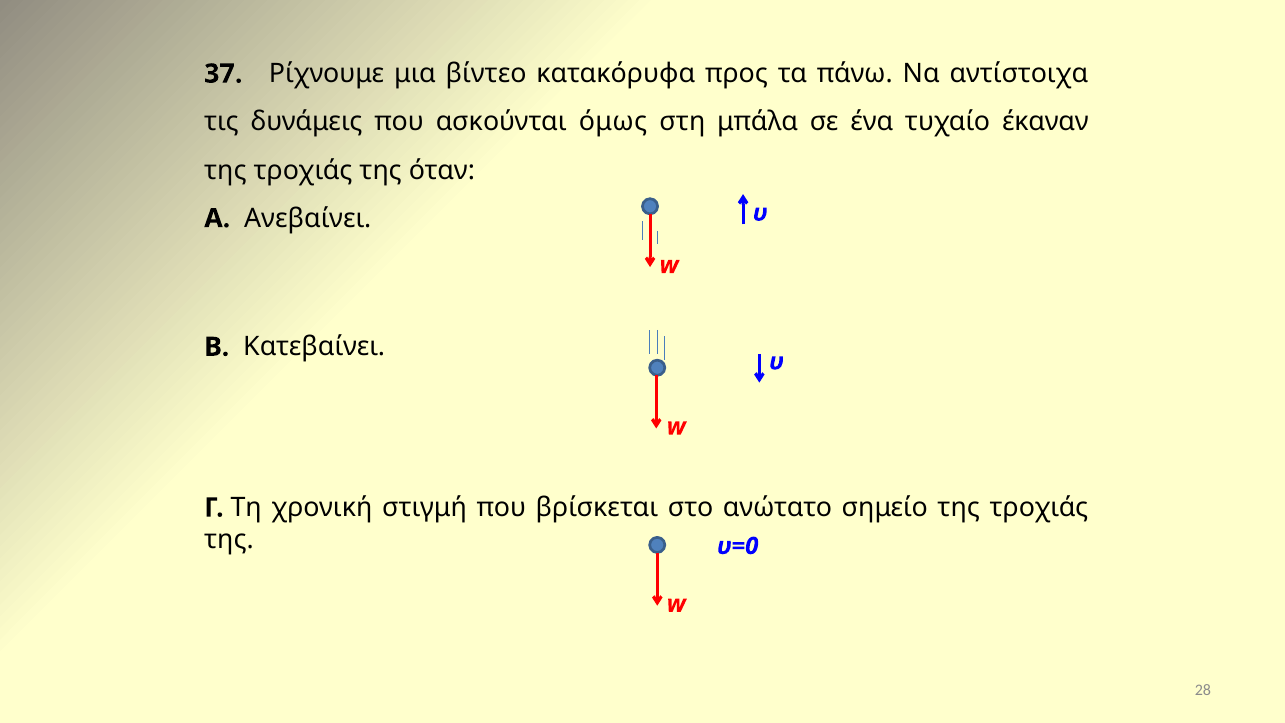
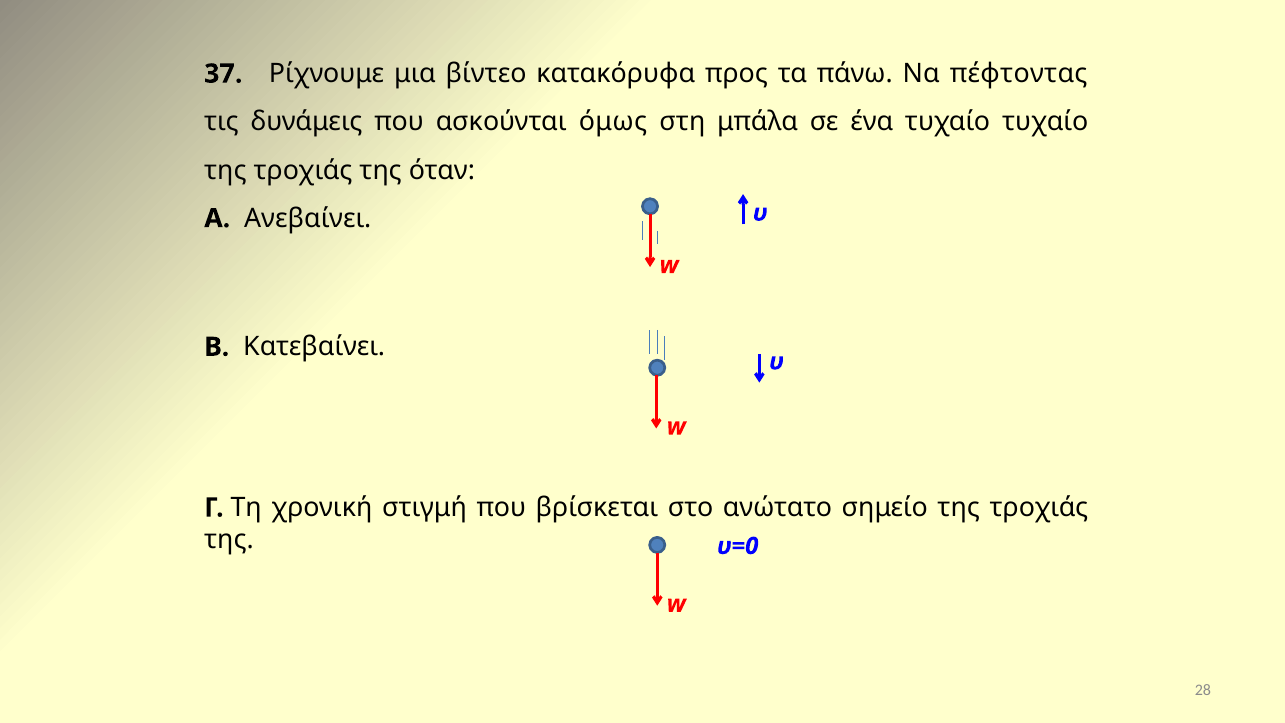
αντίστοιχα: αντίστοιχα -> πέφτοντας
τυχαίο έκαναν: έκαναν -> τυχαίο
